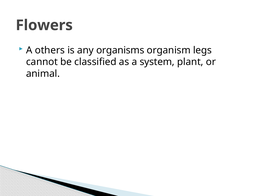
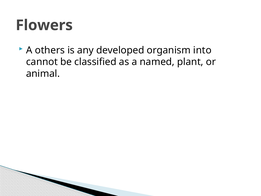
organisms: organisms -> developed
legs: legs -> into
system: system -> named
